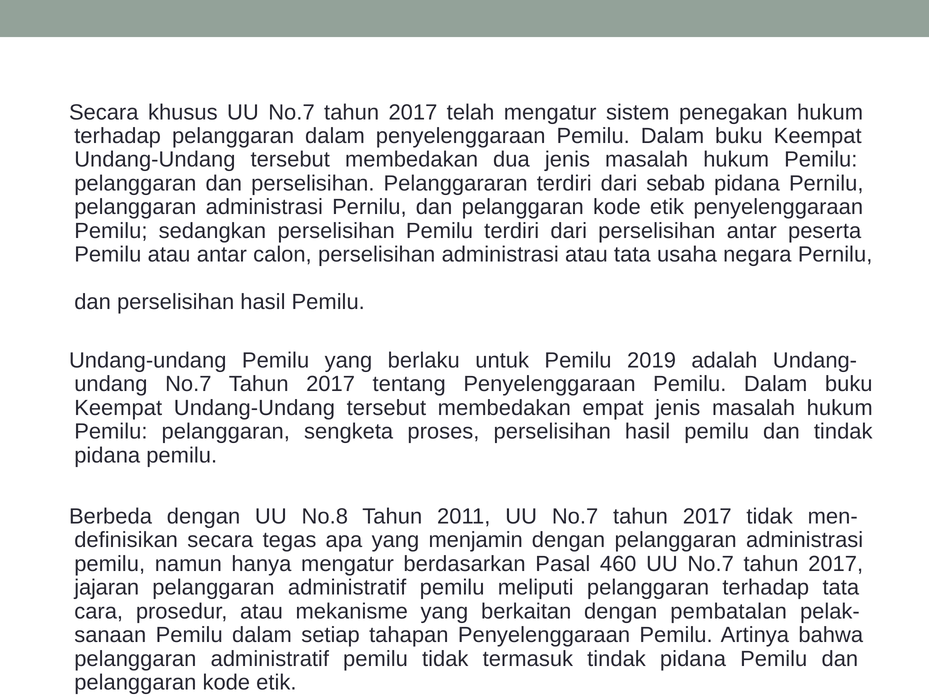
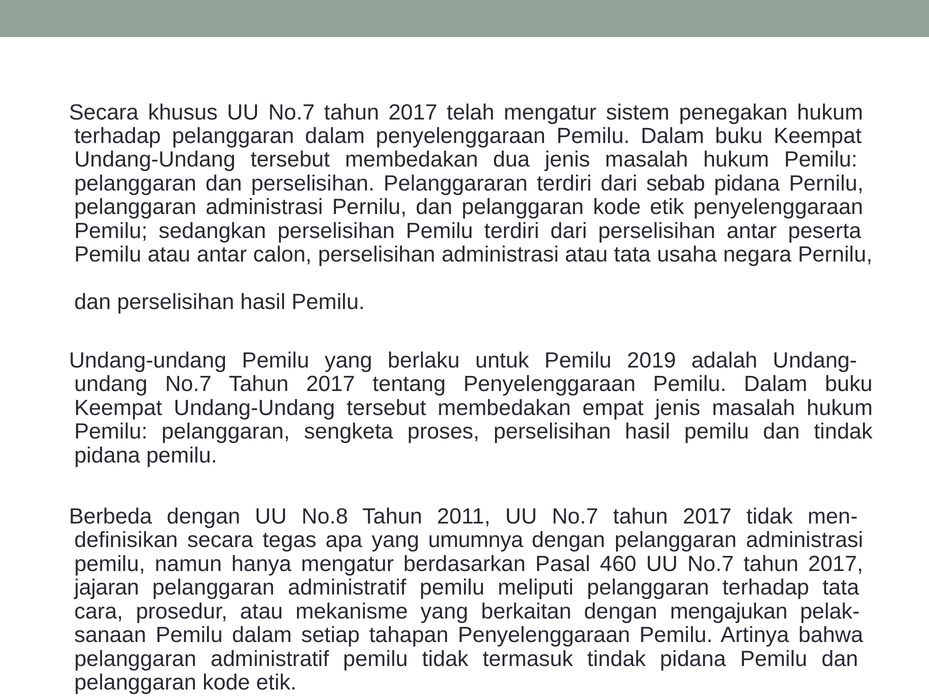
menjamin: menjamin -> umumnya
pembatalan: pembatalan -> mengajukan
